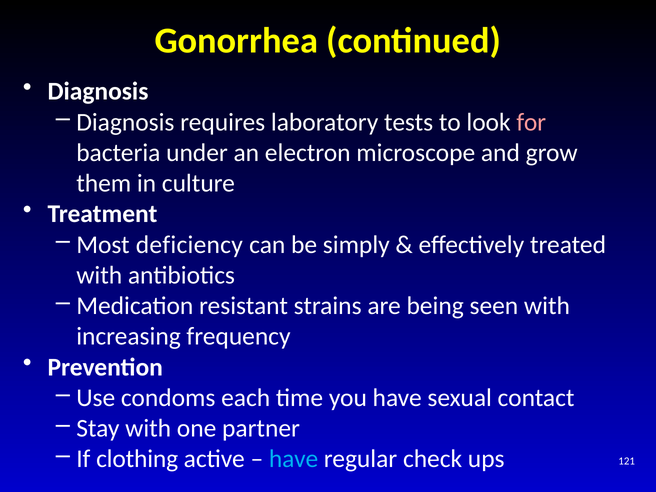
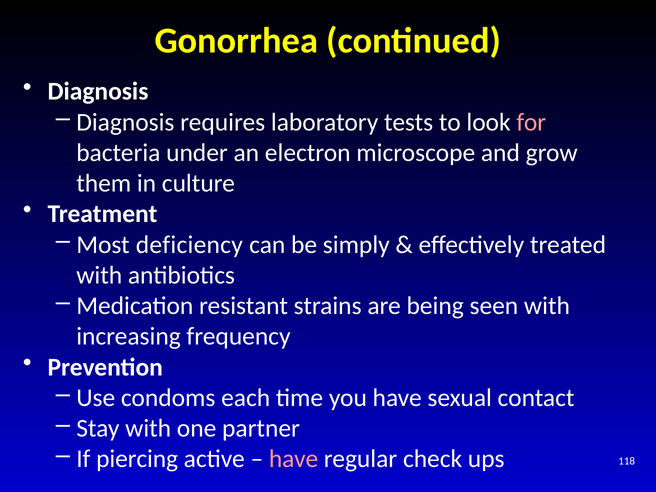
clothing: clothing -> piercing
have at (294, 459) colour: light blue -> pink
121: 121 -> 118
